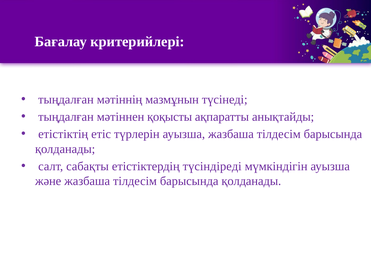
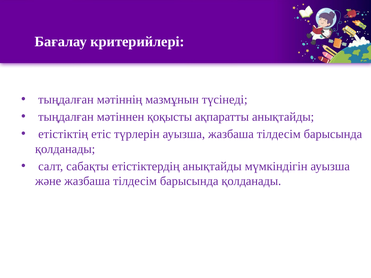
етістіктердің түсіндіреді: түсіндіреді -> анықтайды
